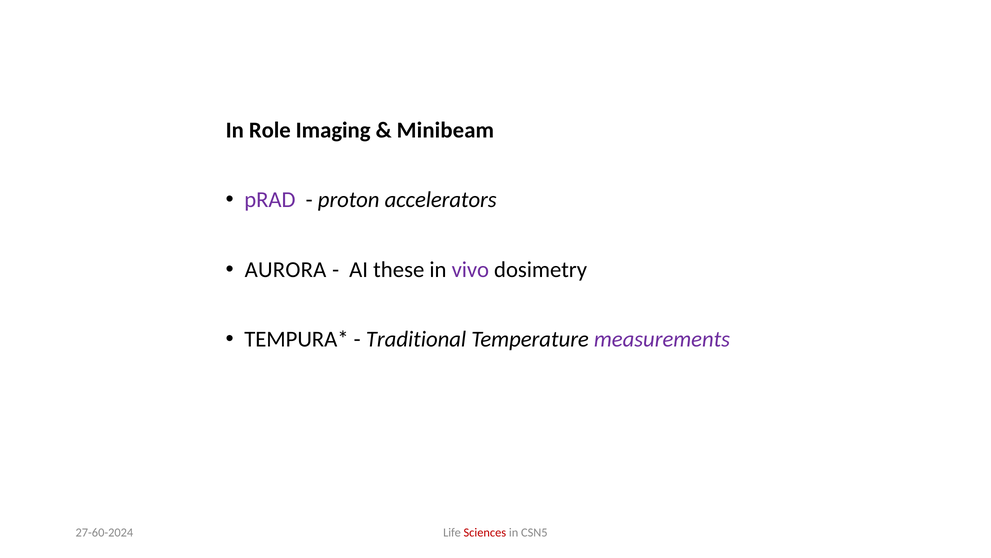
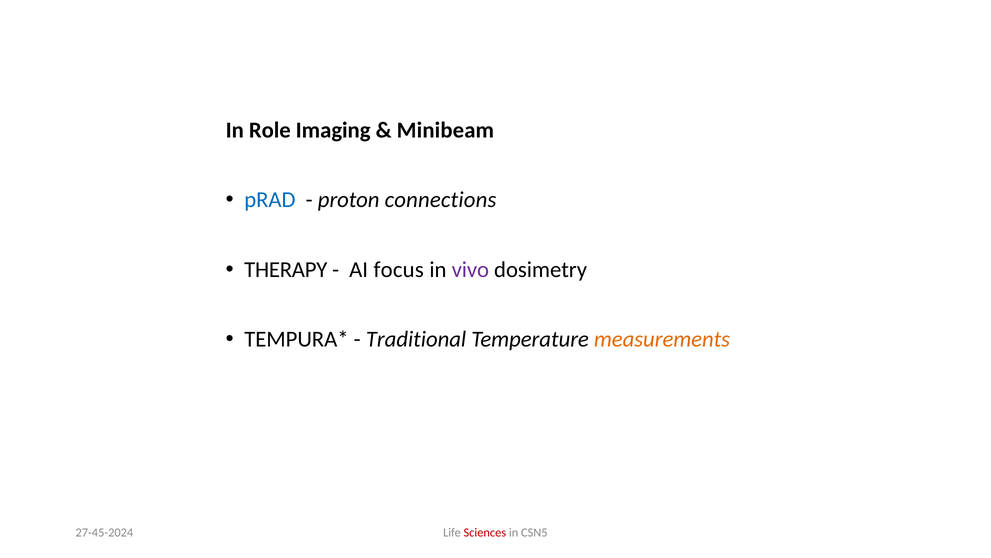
pRAD colour: purple -> blue
accelerators: accelerators -> connections
AURORA: AURORA -> THERAPY
these: these -> focus
measurements colour: purple -> orange
27-60-2024: 27-60-2024 -> 27-45-2024
